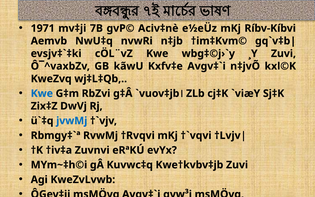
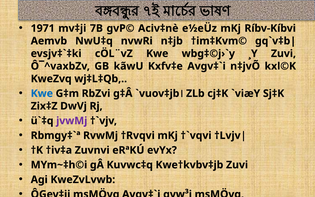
jvwMj colour: blue -> purple
